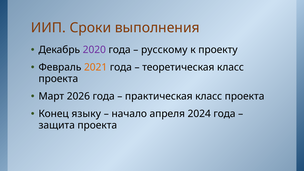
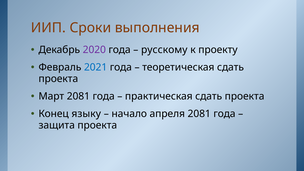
2021 colour: orange -> blue
теоретическая класс: класс -> сдать
Март 2026: 2026 -> 2081
практическая класс: класс -> сдать
апреля 2024: 2024 -> 2081
